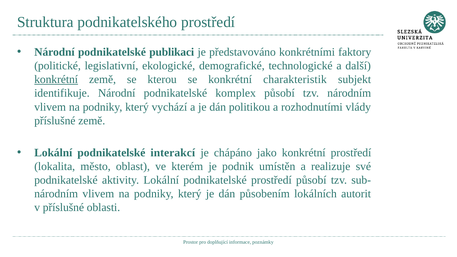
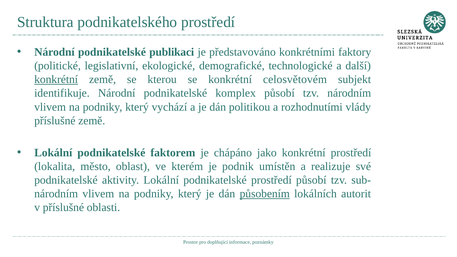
charakteristik: charakteristik -> celosvětovém
interakcí: interakcí -> faktorem
působením underline: none -> present
